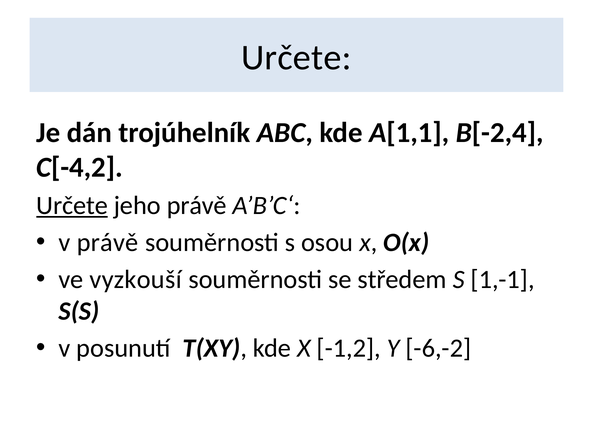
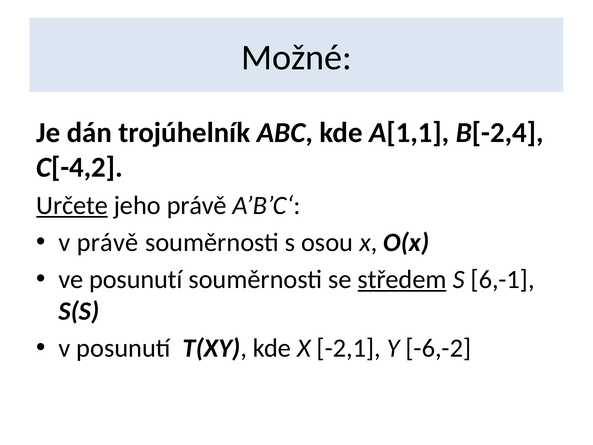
Určete at (296, 57): Určete -> Možné
ve vyzkouší: vyzkouší -> posunutí
středem underline: none -> present
1,-1: 1,-1 -> 6,-1
-1,2: -1,2 -> -2,1
